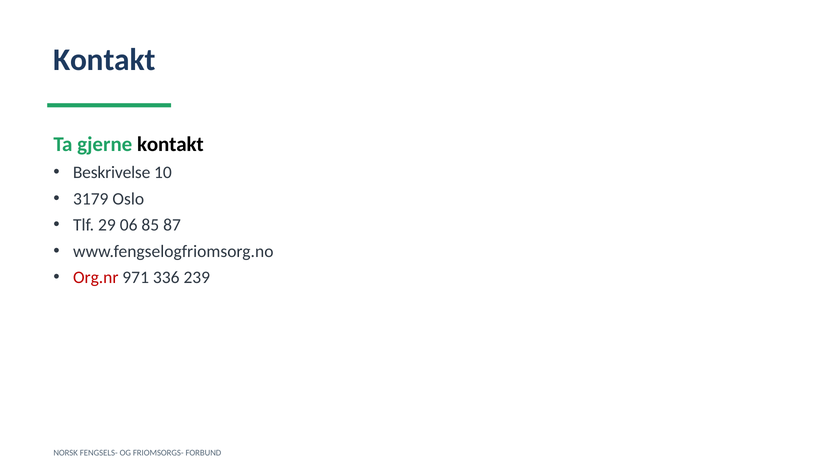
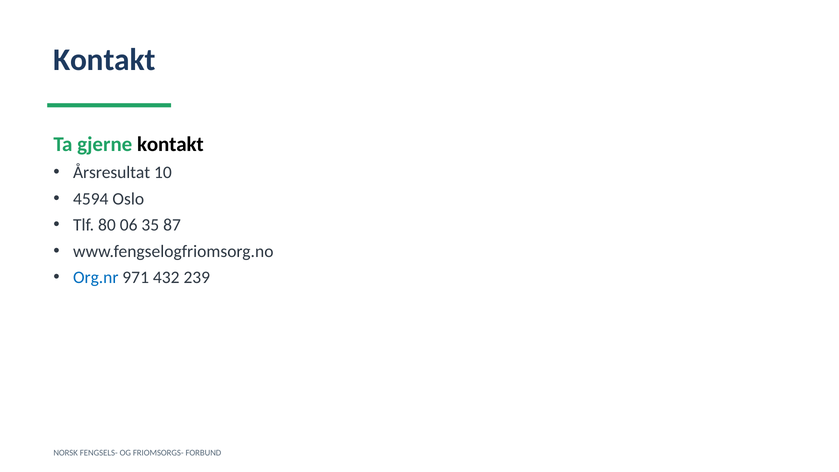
Beskrivelse: Beskrivelse -> Årsresultat
3179: 3179 -> 4594
29: 29 -> 80
85: 85 -> 35
Org.nr colour: red -> blue
336: 336 -> 432
